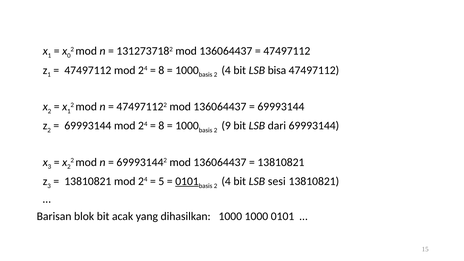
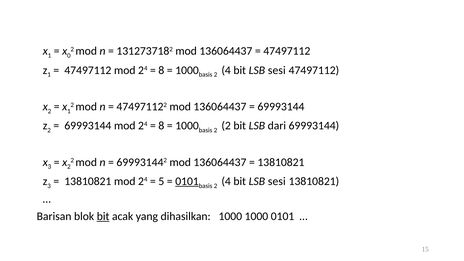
bisa at (277, 70): bisa -> sesi
9 at (226, 126): 9 -> 2
bit at (103, 216) underline: none -> present
